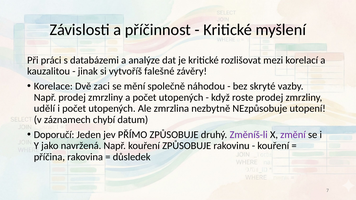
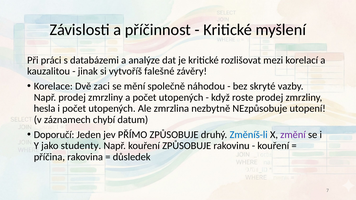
udělí: udělí -> hesla
Změníš-li colour: purple -> blue
navržená: navržená -> studenty
